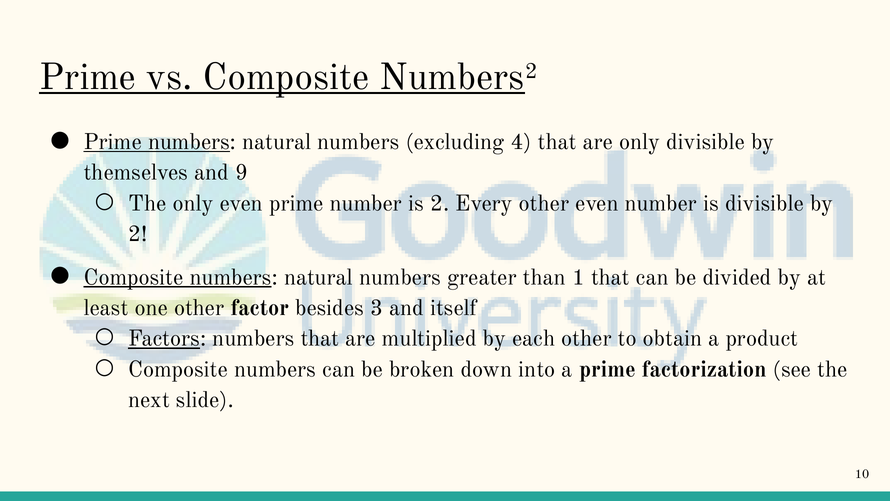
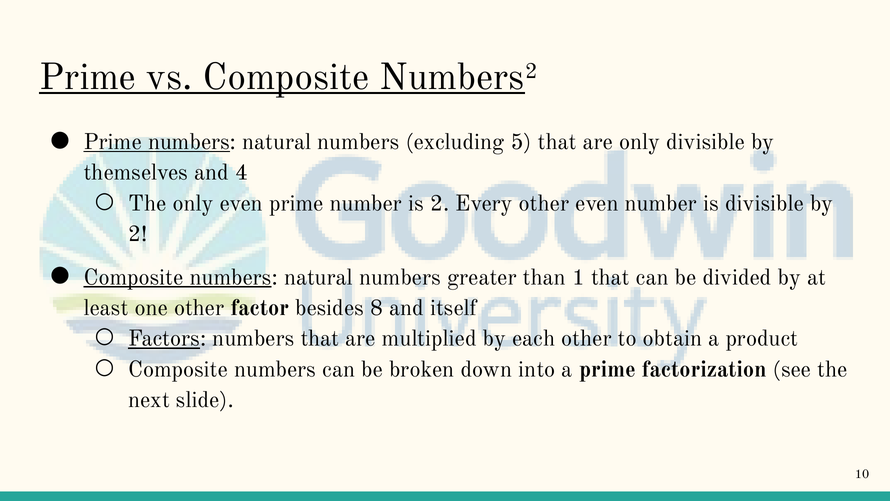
4: 4 -> 5
9: 9 -> 4
3: 3 -> 8
